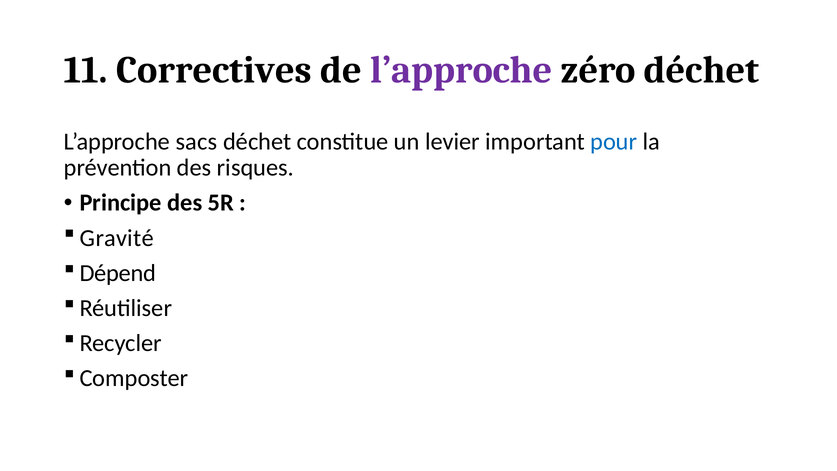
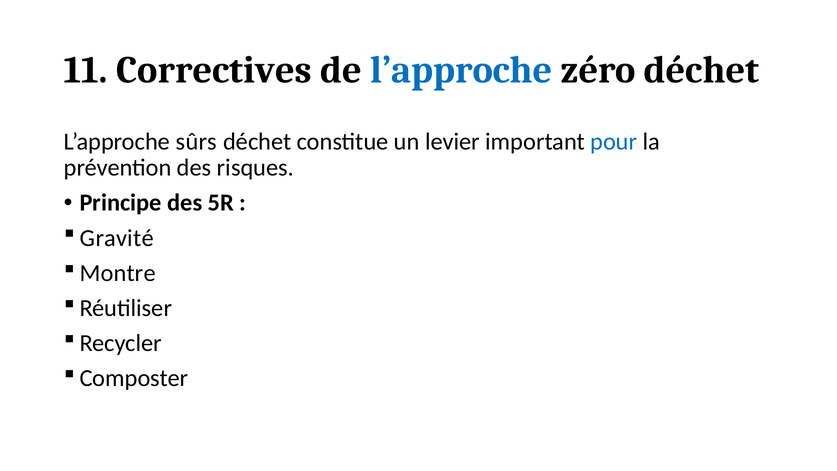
l’approche at (462, 70) colour: purple -> blue
sacs: sacs -> sûrs
Dépend: Dépend -> Montre
